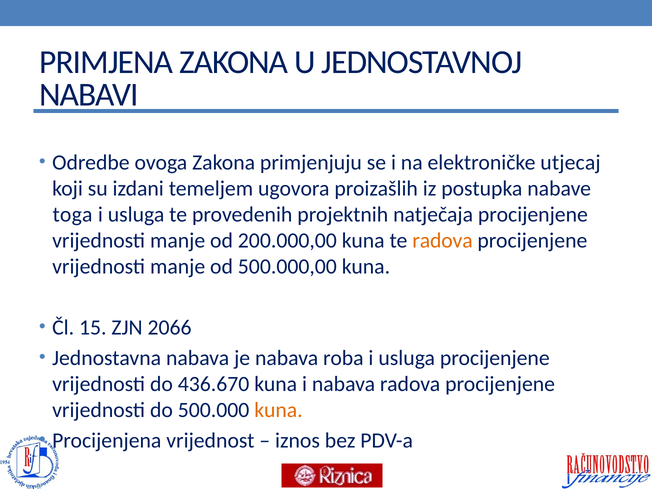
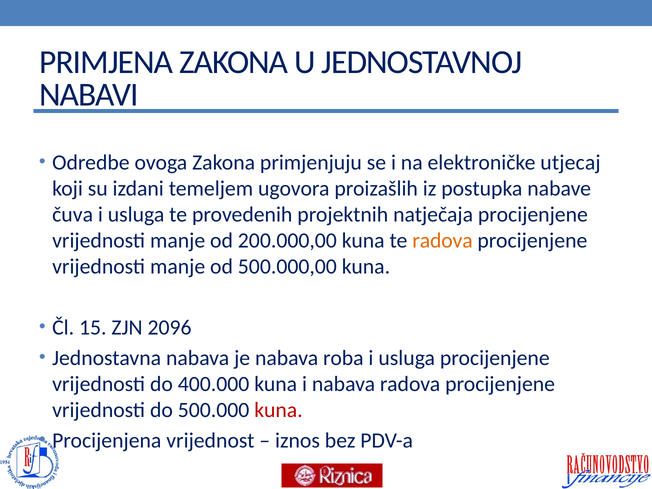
toga: toga -> čuva
2066: 2066 -> 2096
436.670: 436.670 -> 400.000
kuna at (278, 410) colour: orange -> red
